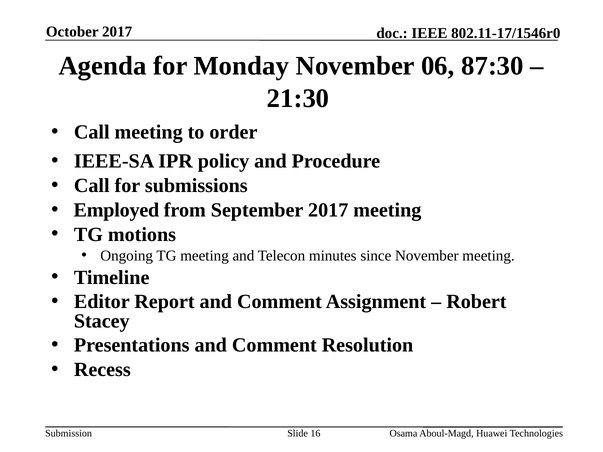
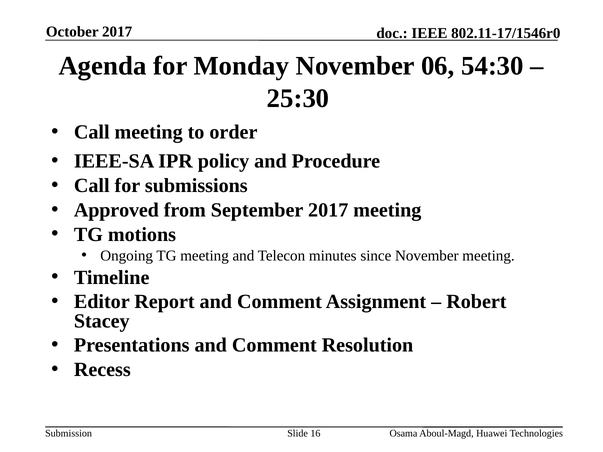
87:30: 87:30 -> 54:30
21:30: 21:30 -> 25:30
Employed: Employed -> Approved
